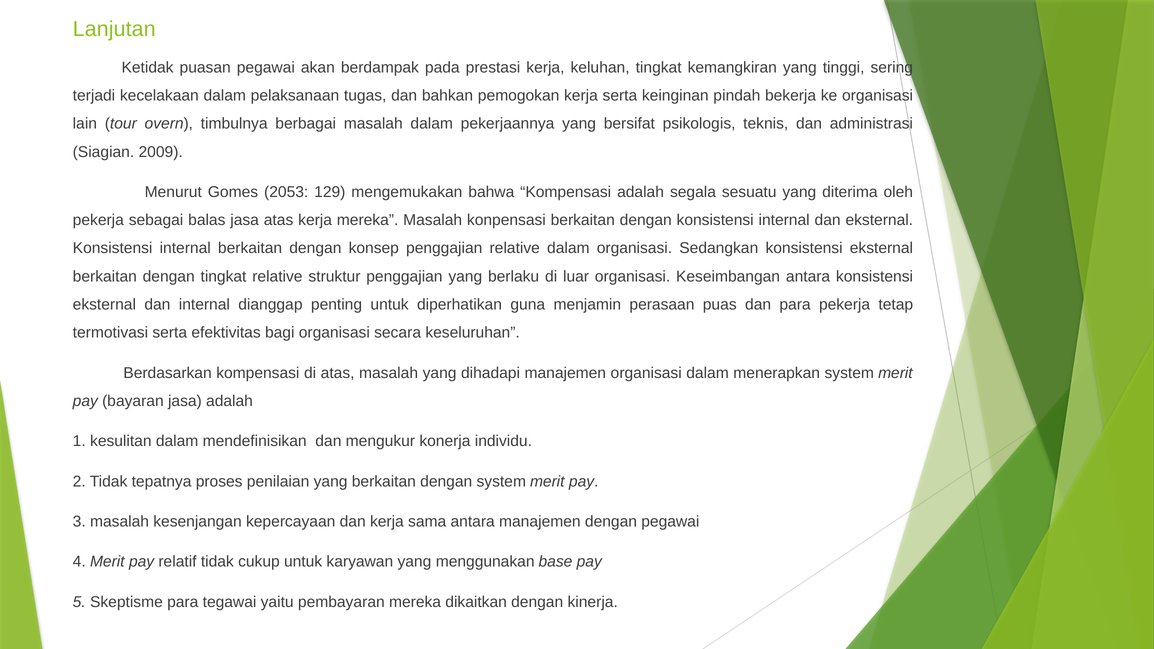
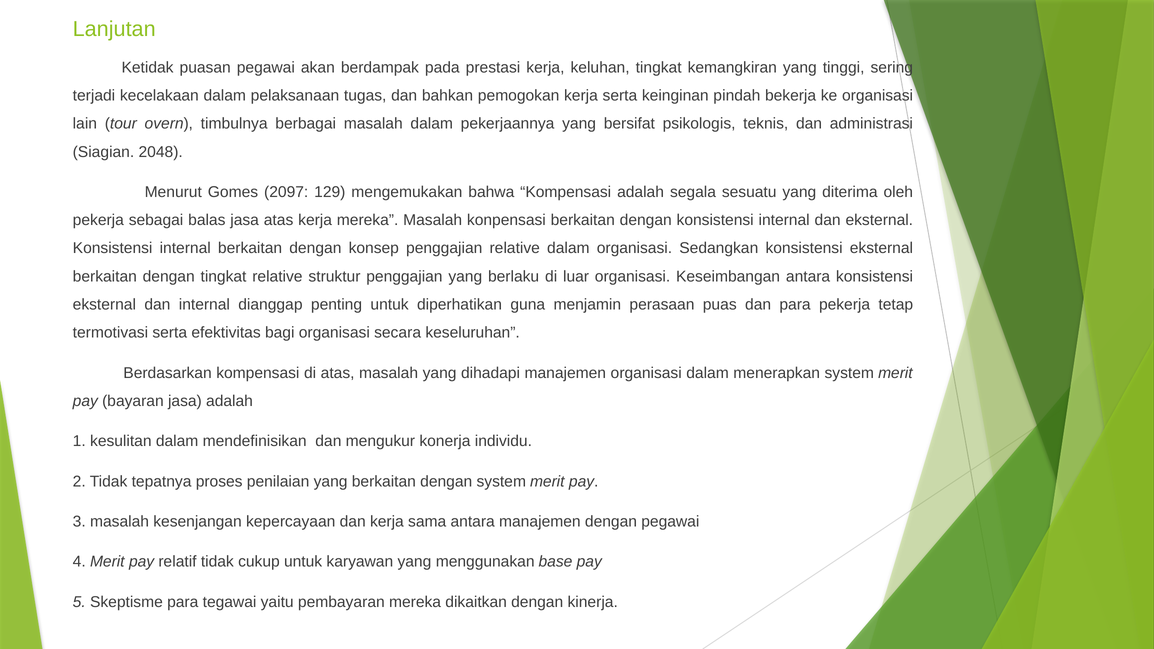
2009: 2009 -> 2048
2053: 2053 -> 2097
